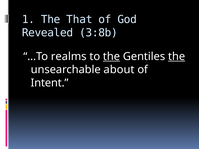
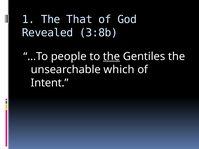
realms: realms -> people
the at (177, 56) underline: present -> none
about: about -> which
